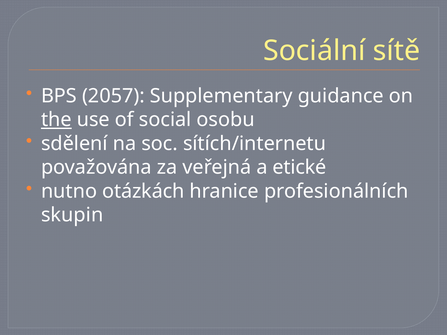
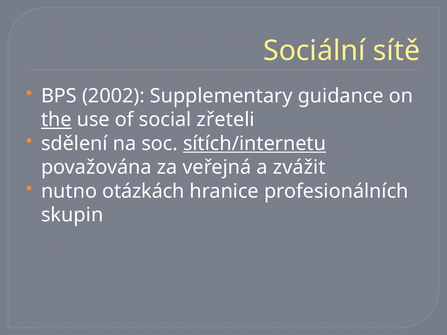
2057: 2057 -> 2002
osobu: osobu -> zřeteli
sítích/internetu underline: none -> present
etické: etické -> zvážit
